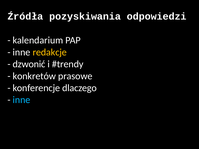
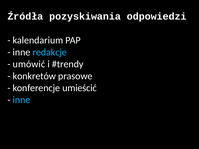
redakcje colour: yellow -> light blue
dzwonić: dzwonić -> umówić
dlaczego: dlaczego -> umieścić
